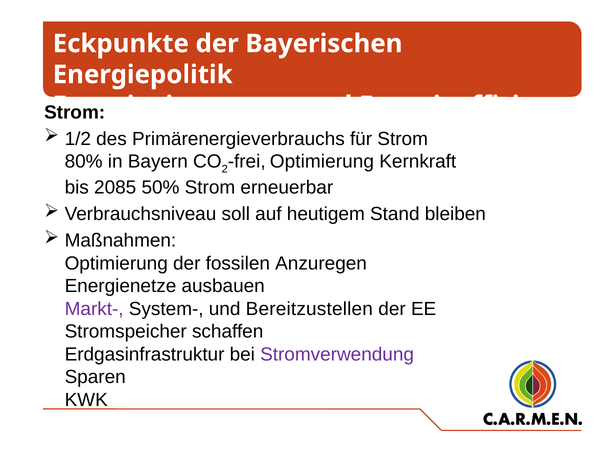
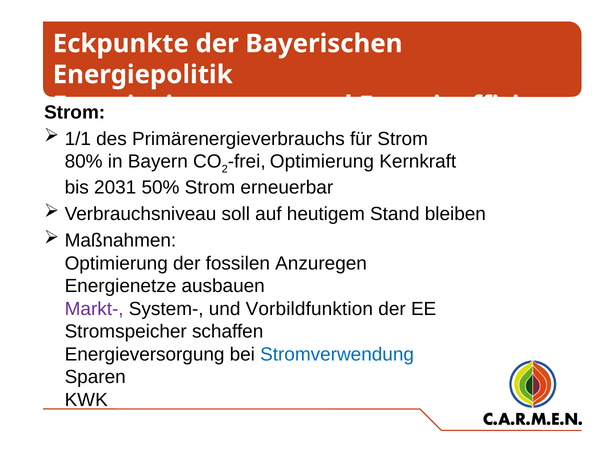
1/2: 1/2 -> 1/1
2085: 2085 -> 2031
Bereitzustellen: Bereitzustellen -> Vorbildfunktion
Erdgasinfrastruktur: Erdgasinfrastruktur -> Energieversorgung
Stromverwendung colour: purple -> blue
